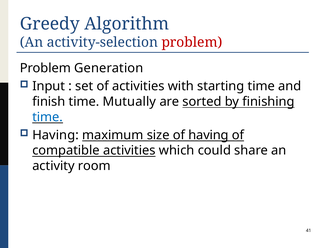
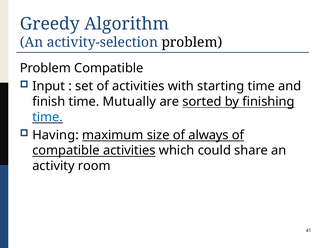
problem at (192, 42) colour: red -> black
Problem Generation: Generation -> Compatible
of having: having -> always
